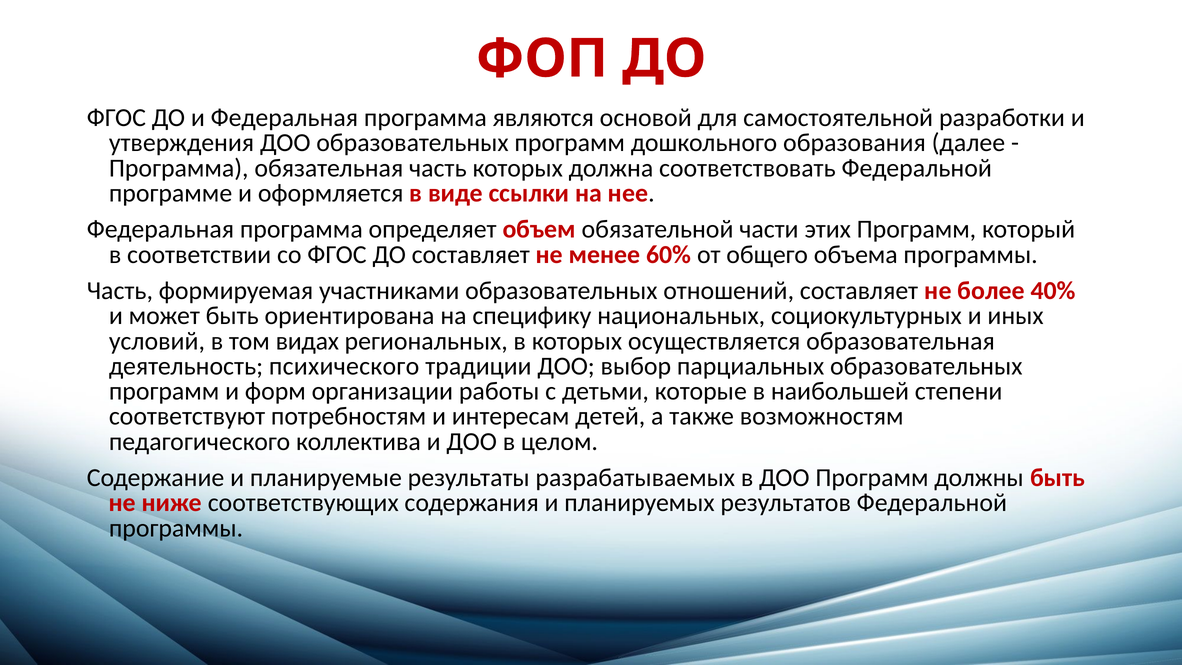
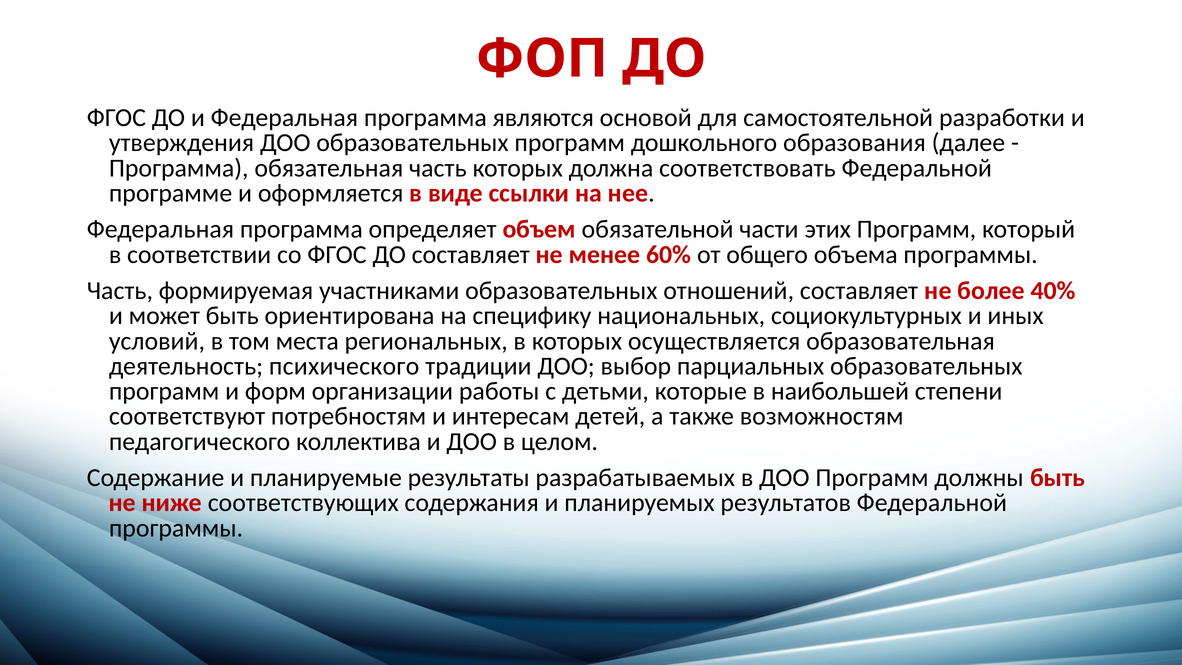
видах: видах -> места
